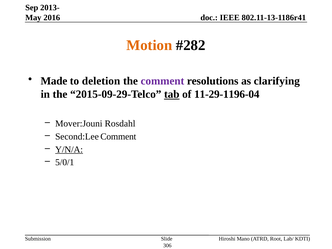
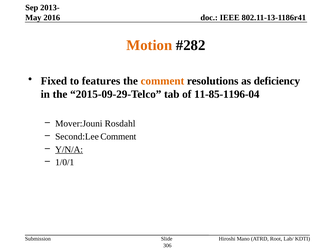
Made: Made -> Fixed
deletion: deletion -> features
comment at (162, 81) colour: purple -> orange
clarifying: clarifying -> deficiency
tab underline: present -> none
11-29-1196-04: 11-29-1196-04 -> 11-85-1196-04
5/0/1: 5/0/1 -> 1/0/1
